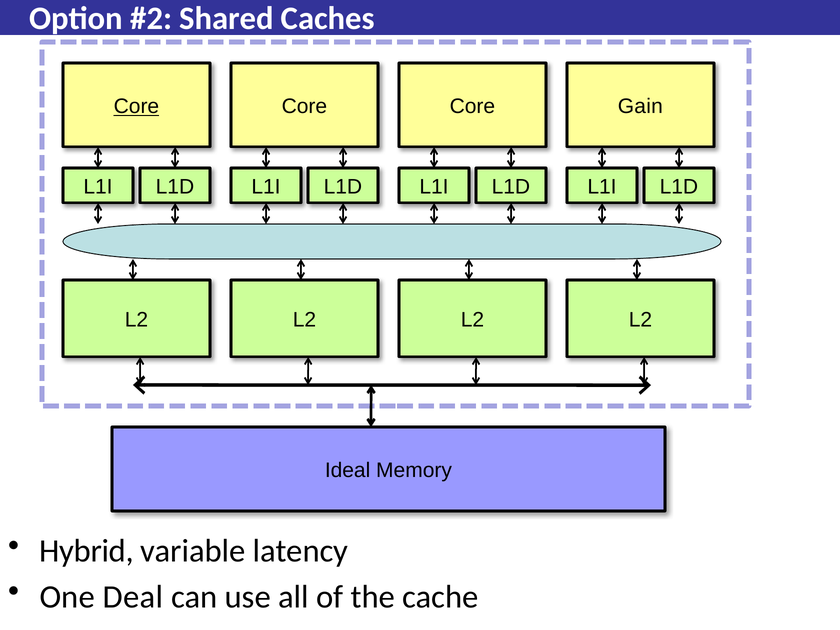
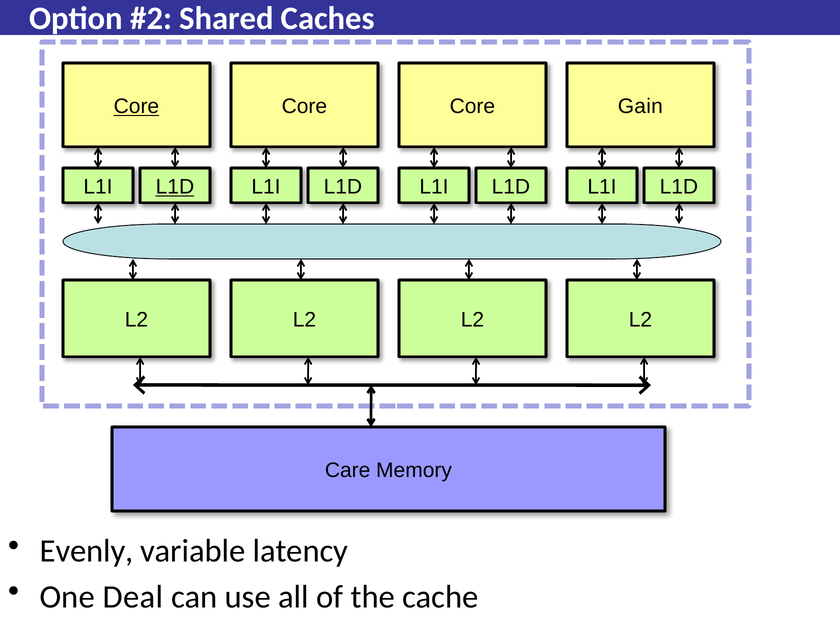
L1D at (175, 187) underline: none -> present
Ideal: Ideal -> Care
Hybrid: Hybrid -> Evenly
